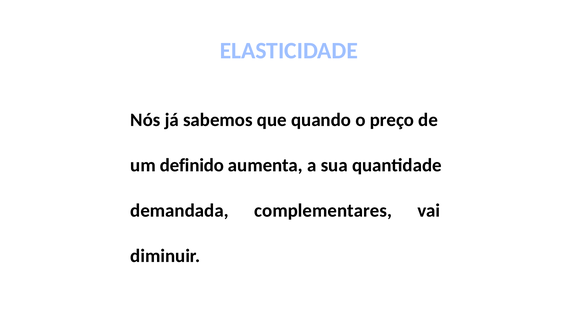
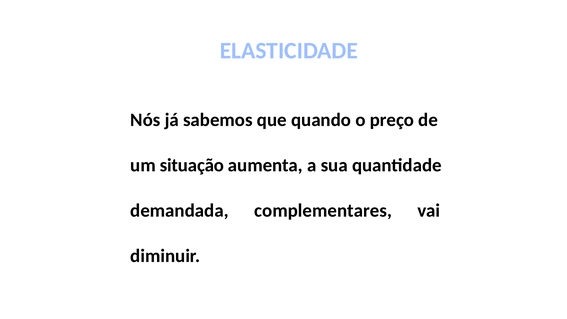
definido: definido -> situação
